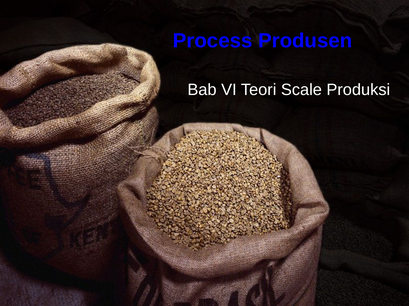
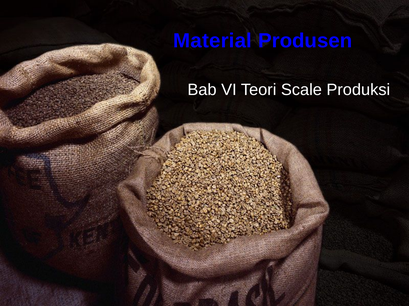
Process: Process -> Material
